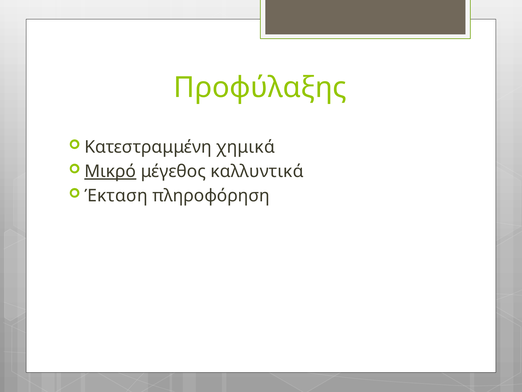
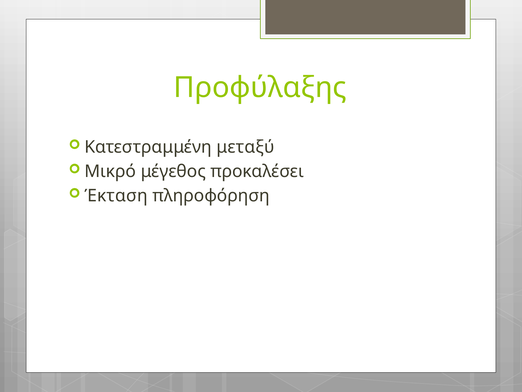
χημικά: χημικά -> μεταξύ
Μικρό underline: present -> none
καλλυντικά: καλλυντικά -> προκαλέσει
